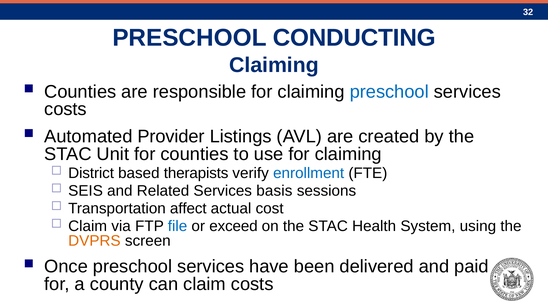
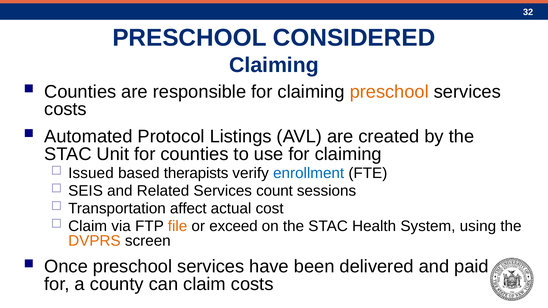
CONDUCTING: CONDUCTING -> CONSIDERED
preschool at (389, 92) colour: blue -> orange
Provider: Provider -> Protocol
District: District -> Issued
basis: basis -> count
file colour: blue -> orange
